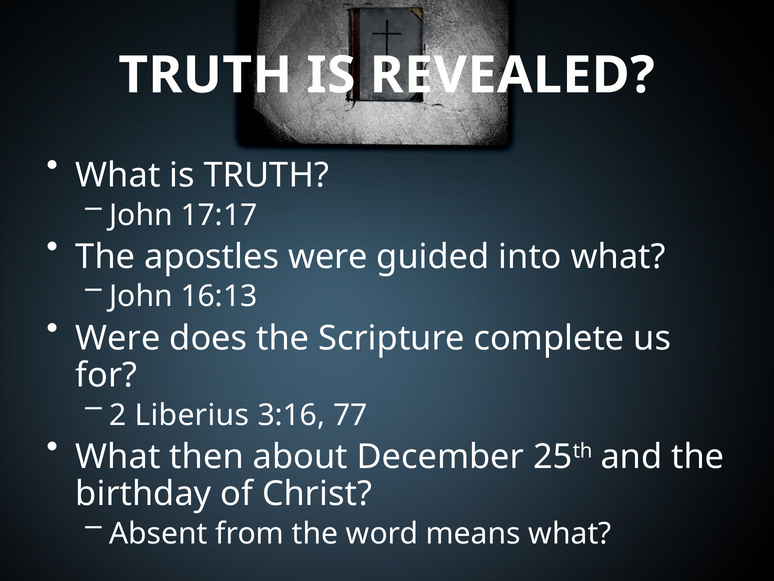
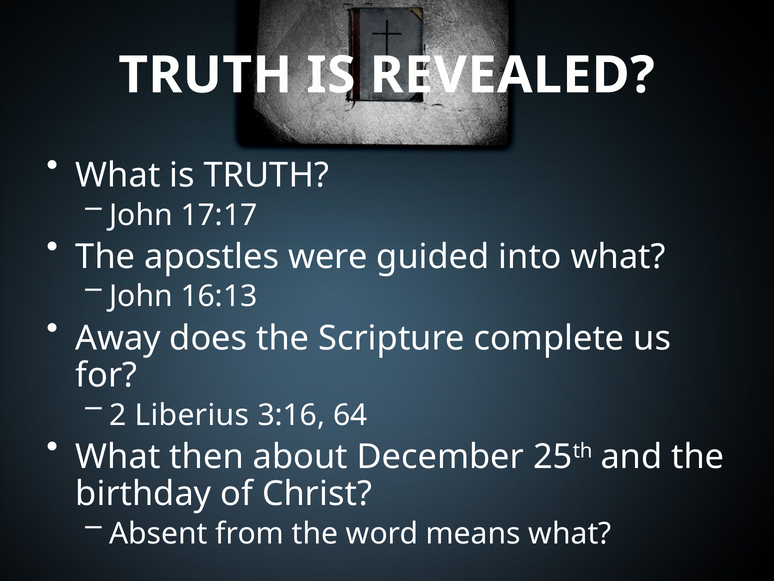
Were at (118, 338): Were -> Away
77: 77 -> 64
